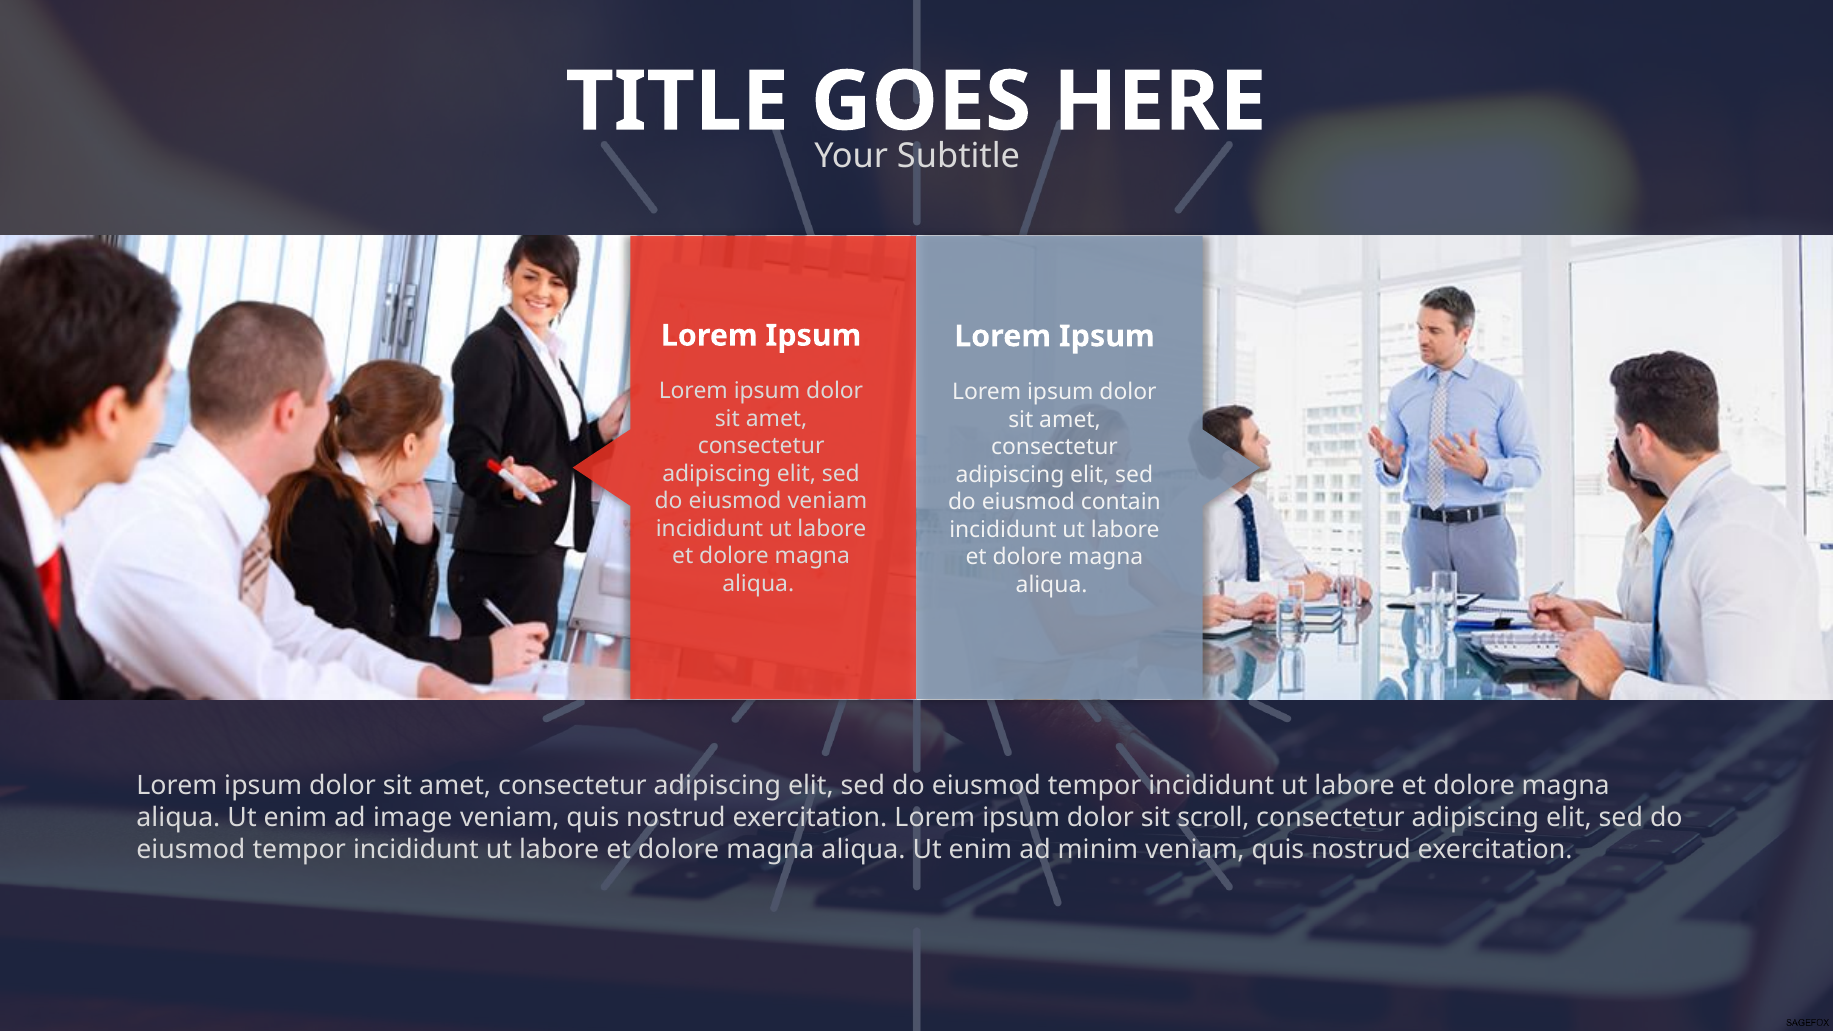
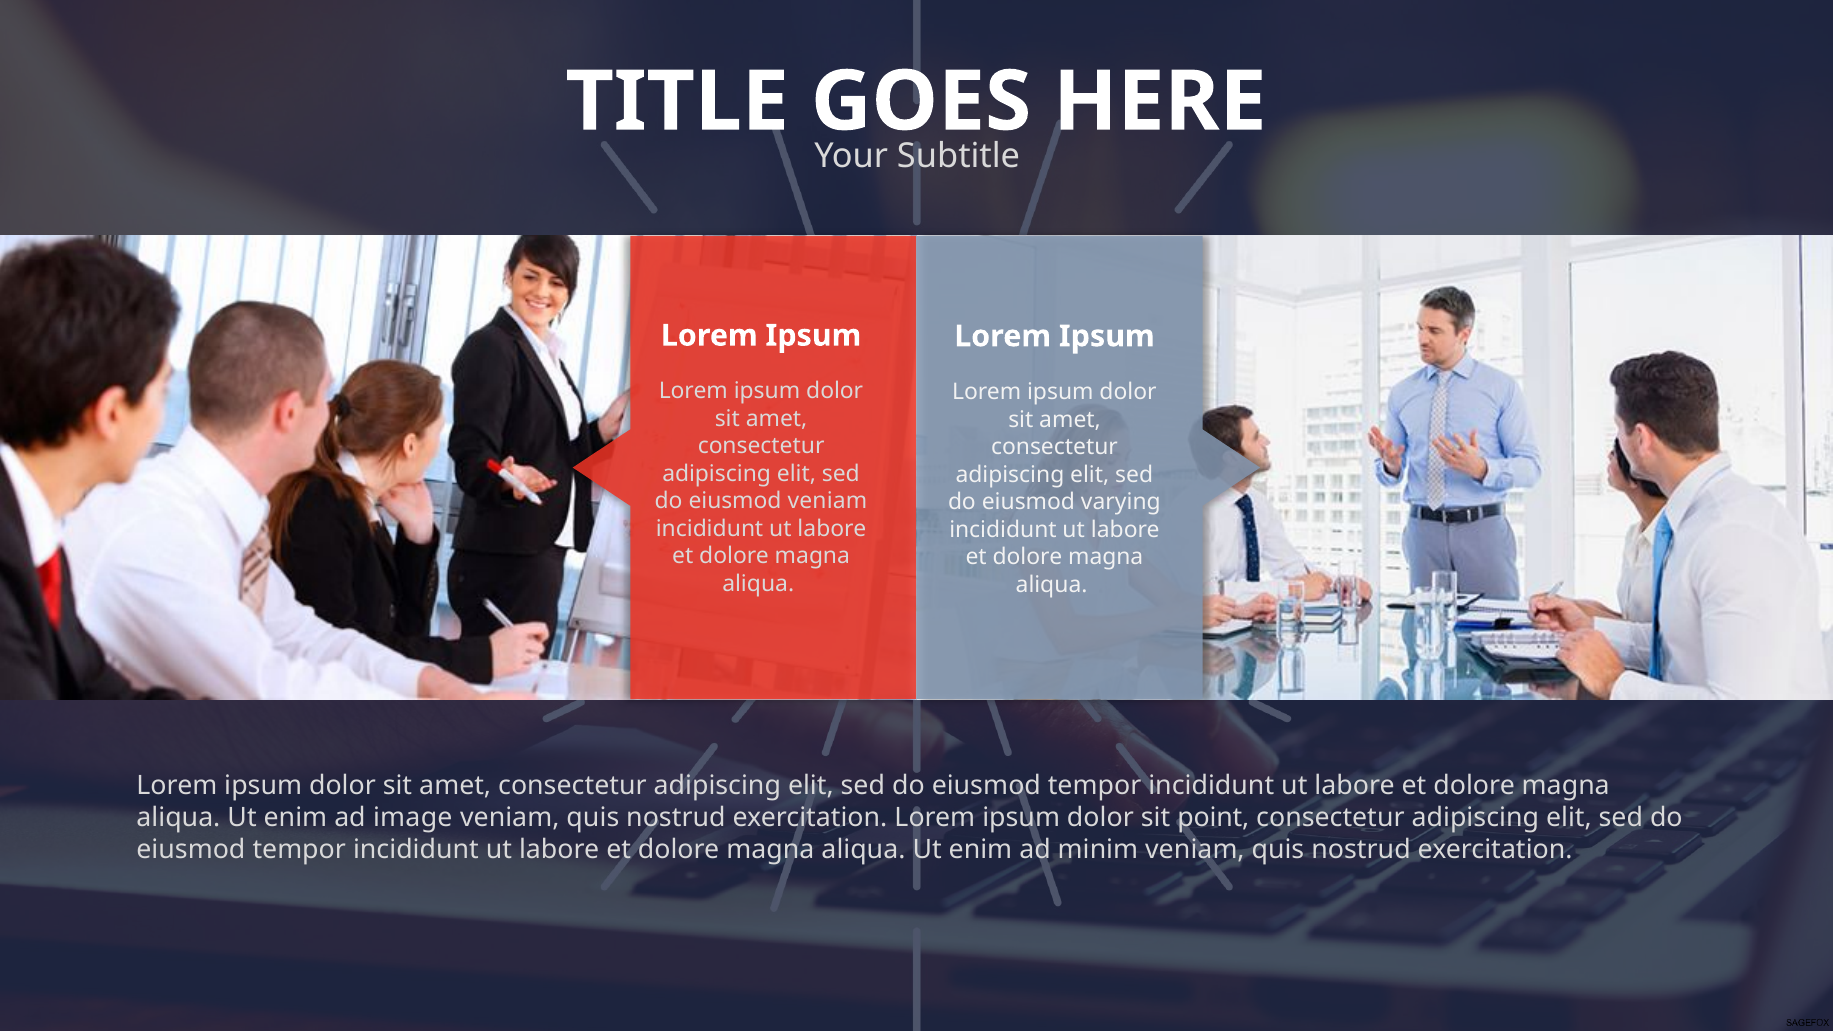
contain: contain -> varying
scroll: scroll -> point
